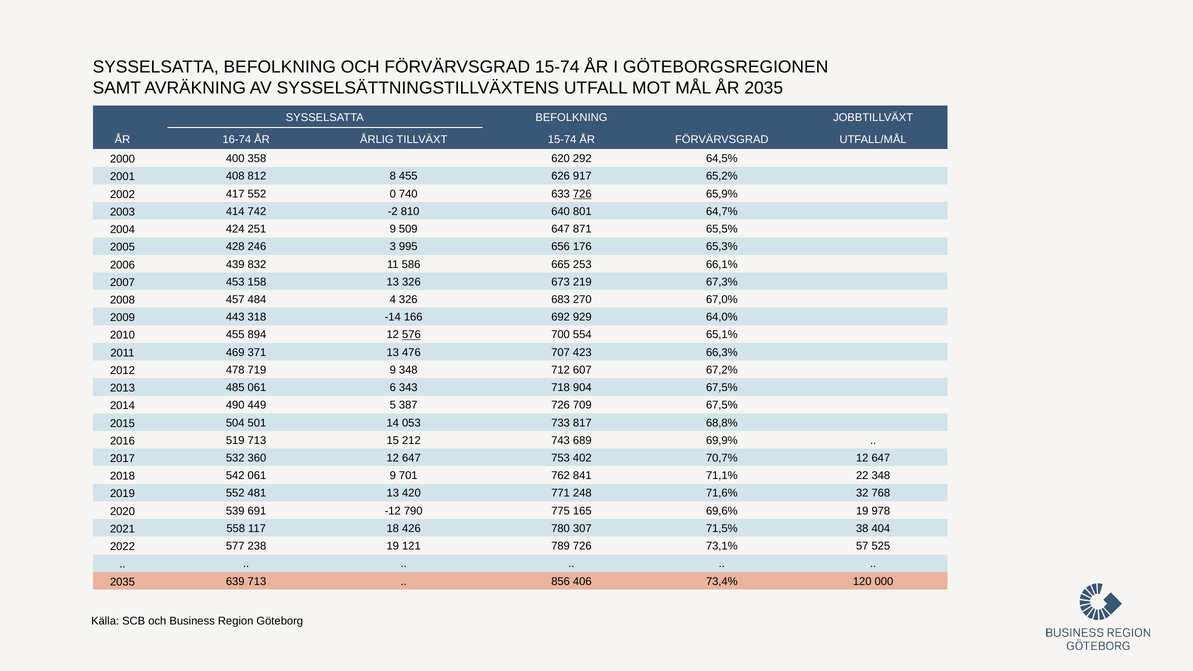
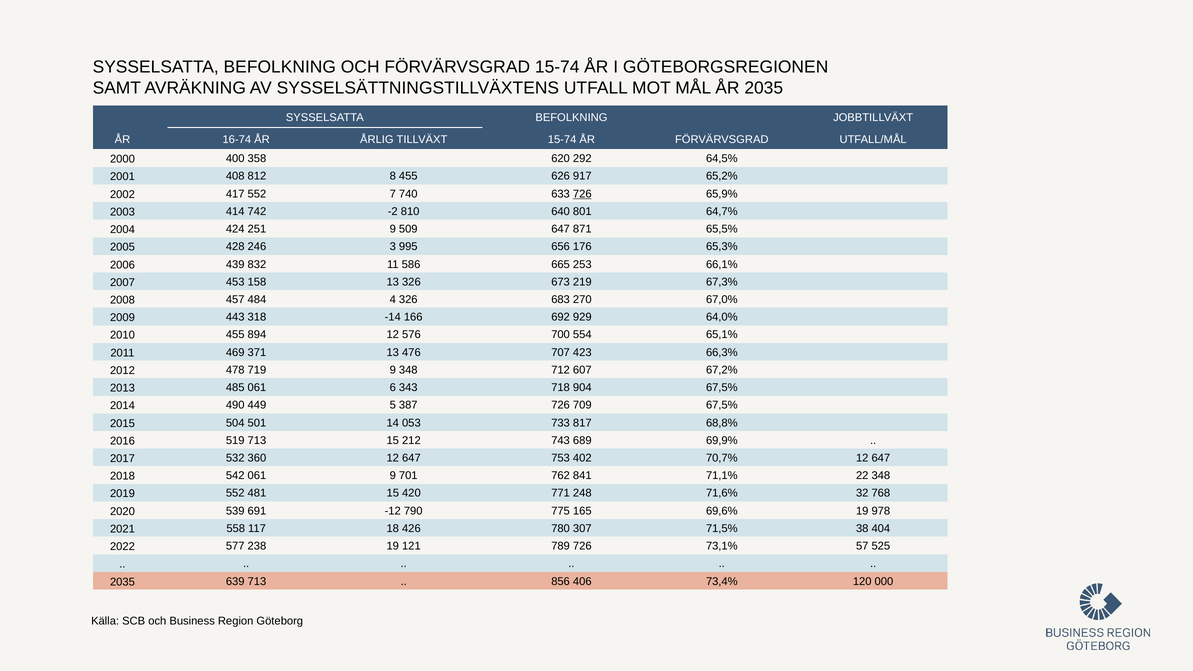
0: 0 -> 7
576 underline: present -> none
481 13: 13 -> 15
